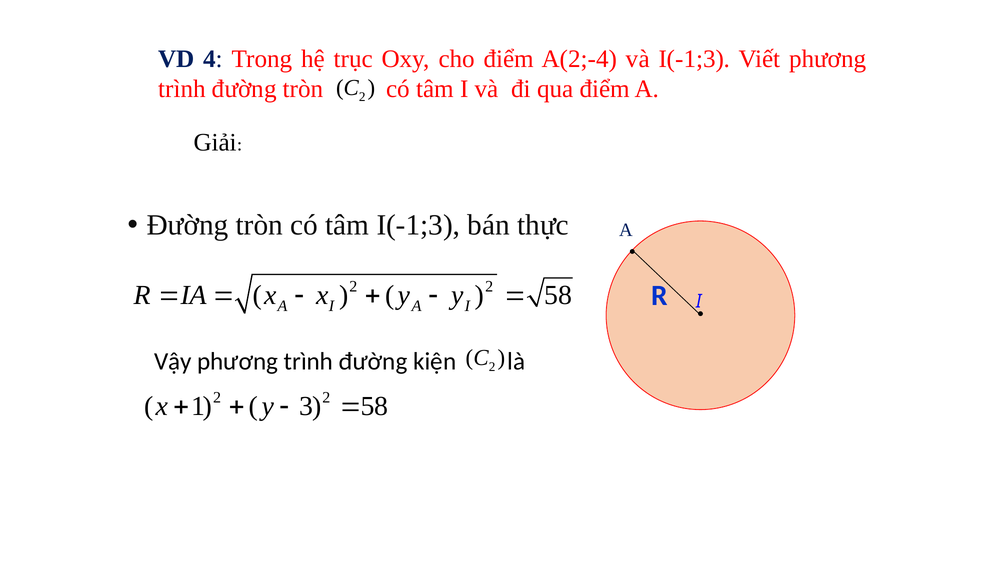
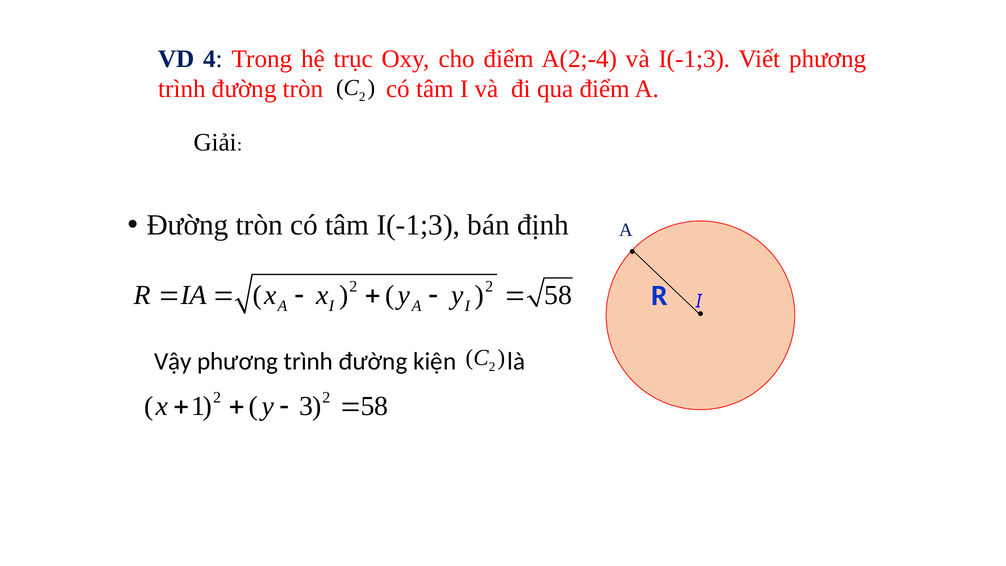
thực: thực -> định
